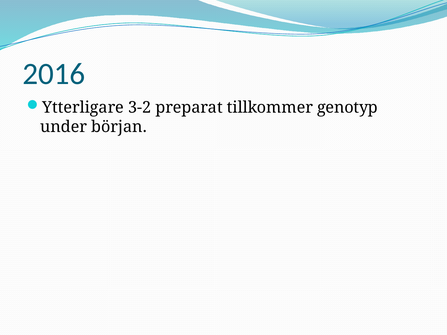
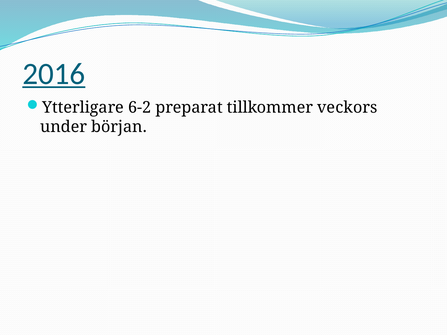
2016 underline: none -> present
3-2: 3-2 -> 6-2
genotyp: genotyp -> veckors
